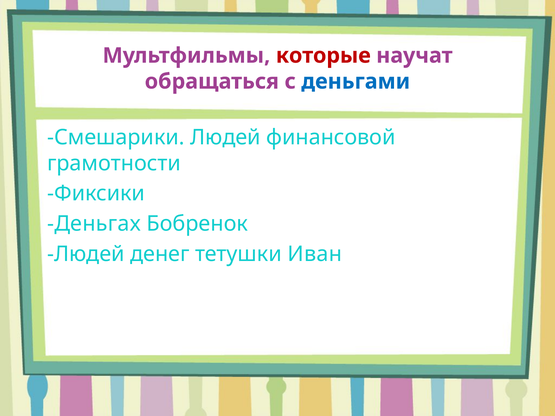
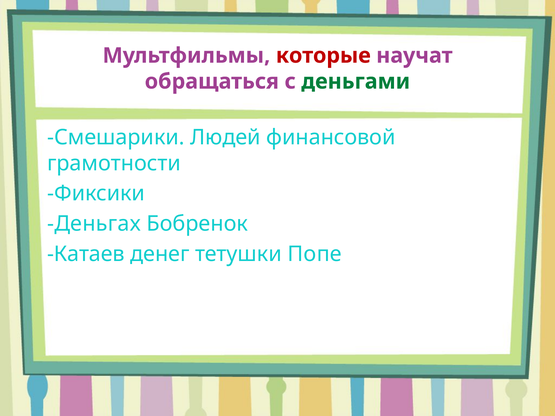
деньгами colour: blue -> green
Людей at (86, 254): Людей -> Катаев
Иван: Иван -> Попе
